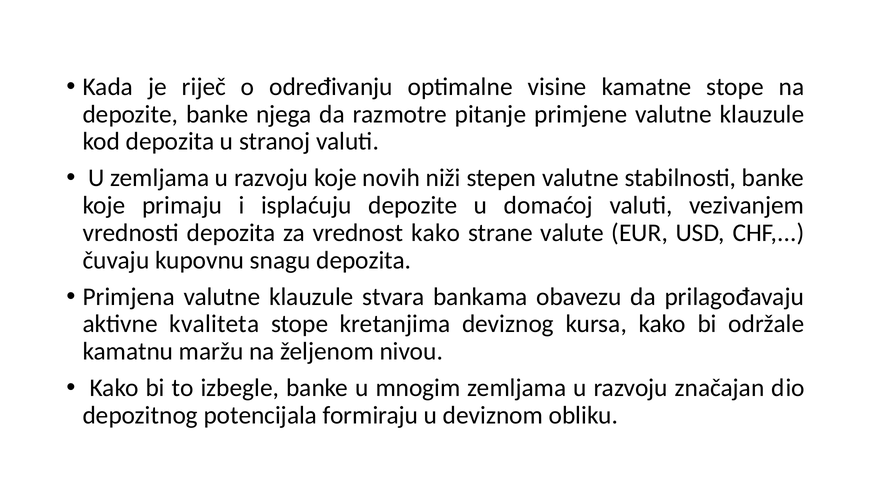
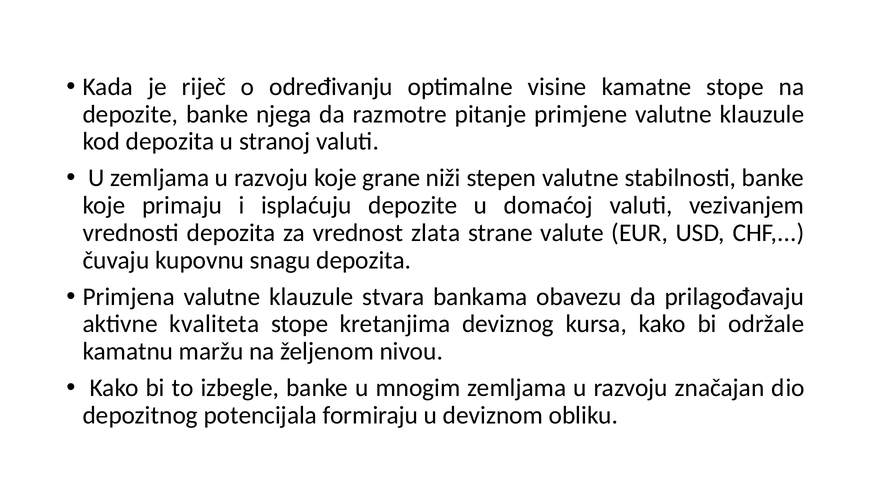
novih: novih -> grane
vrednost kako: kako -> zlata
